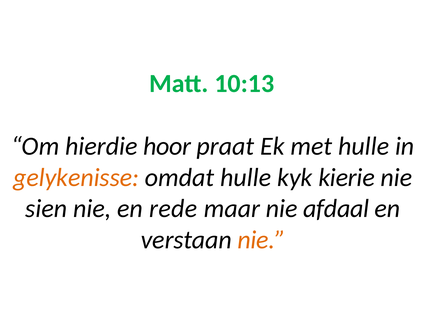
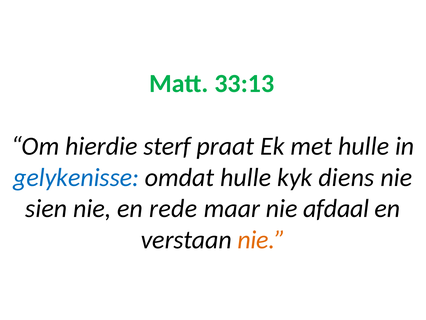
10:13: 10:13 -> 33:13
hoor: hoor -> sterf
gelykenisse colour: orange -> blue
kierie: kierie -> diens
